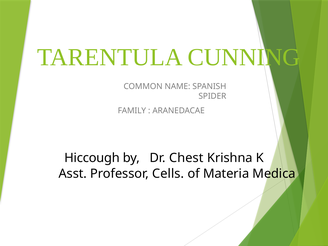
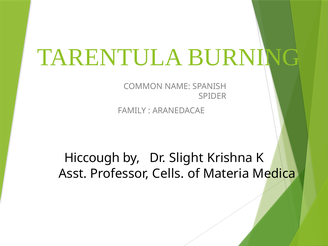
CUNNING: CUNNING -> BURNING
Chest: Chest -> Slight
